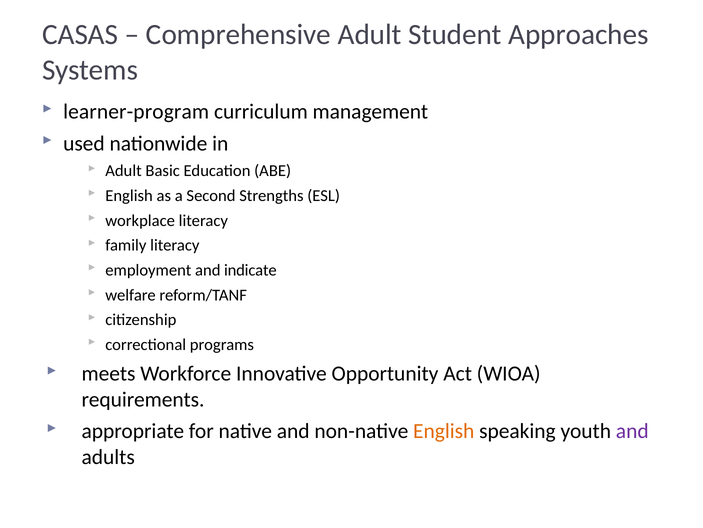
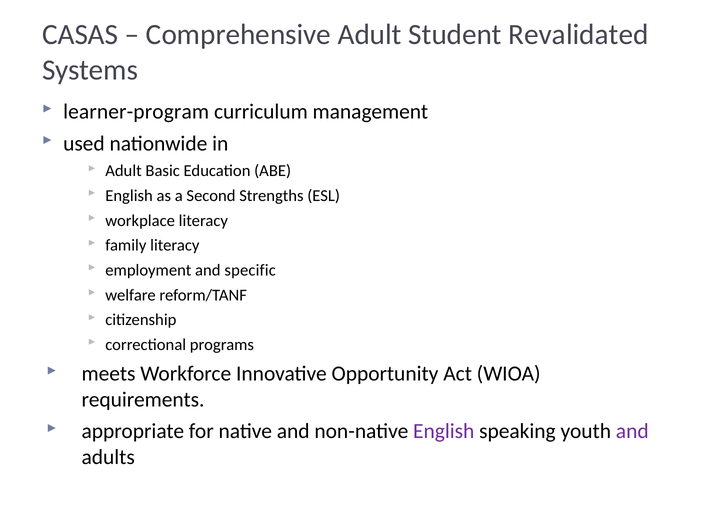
Approaches: Approaches -> Revalidated
indicate: indicate -> specific
English at (444, 431) colour: orange -> purple
